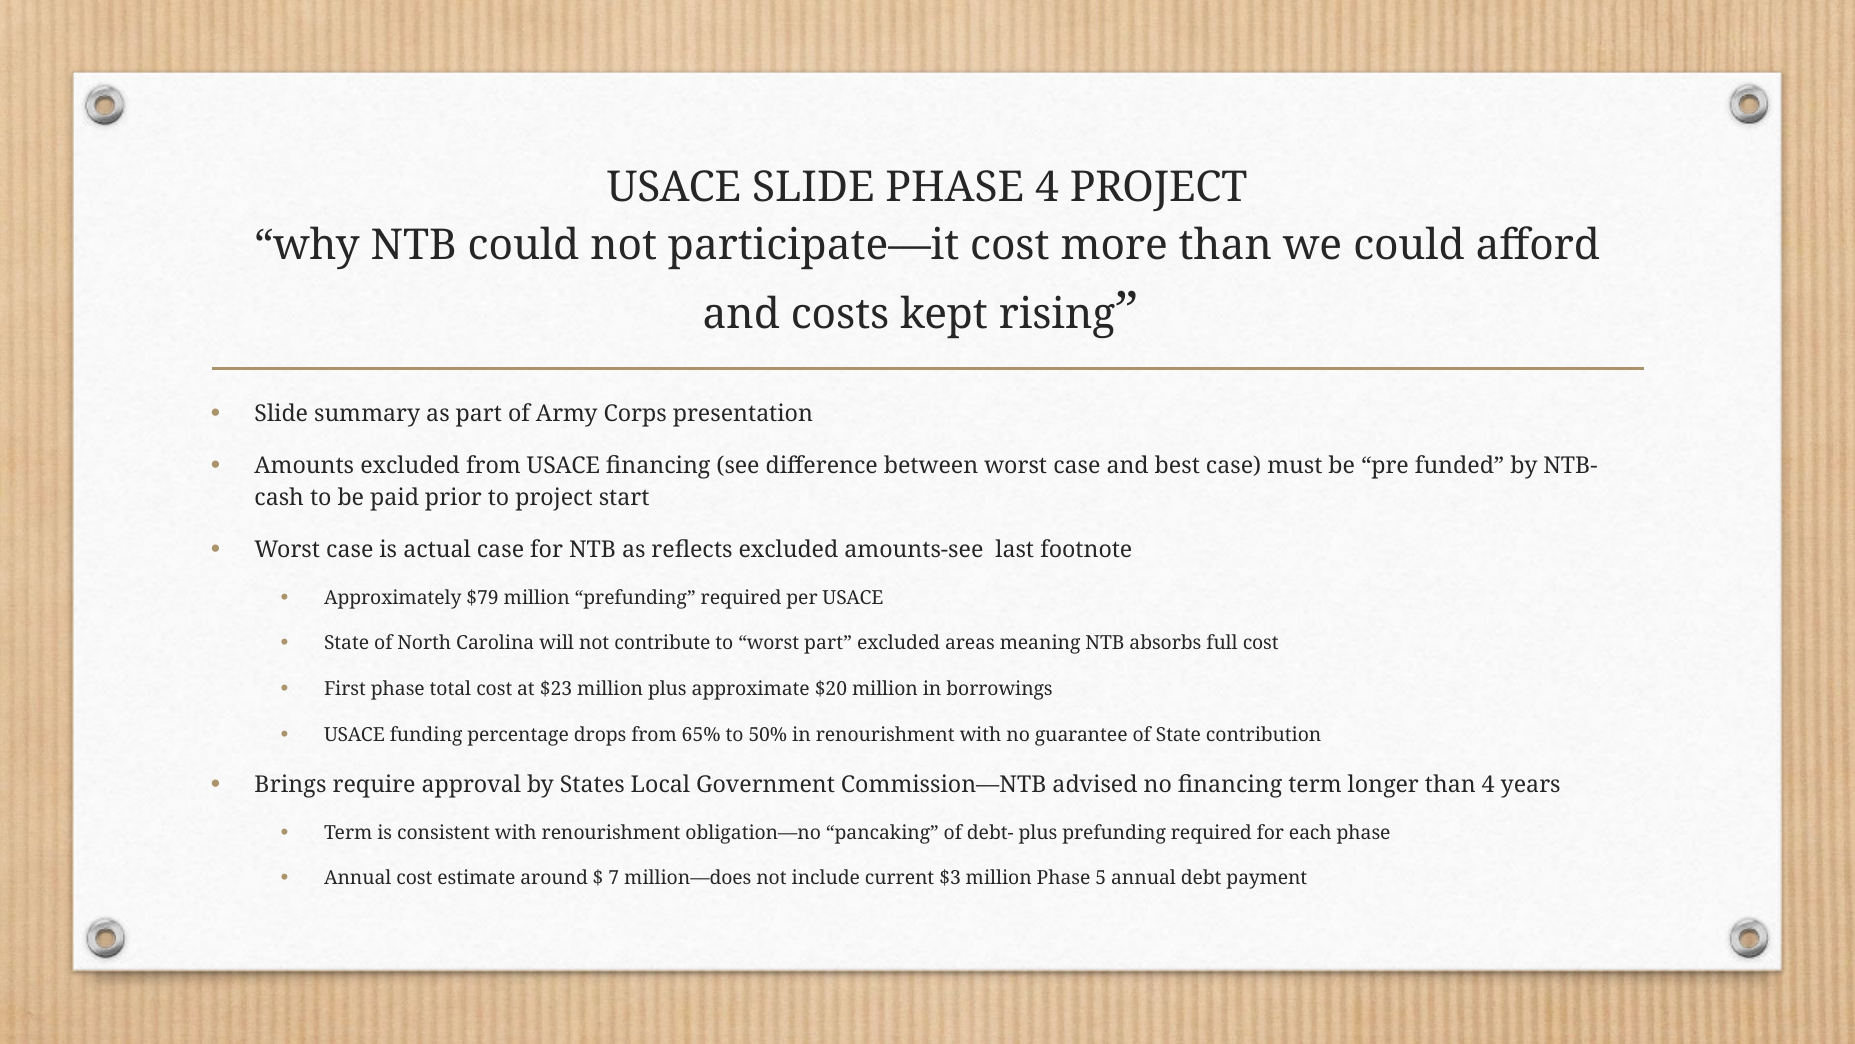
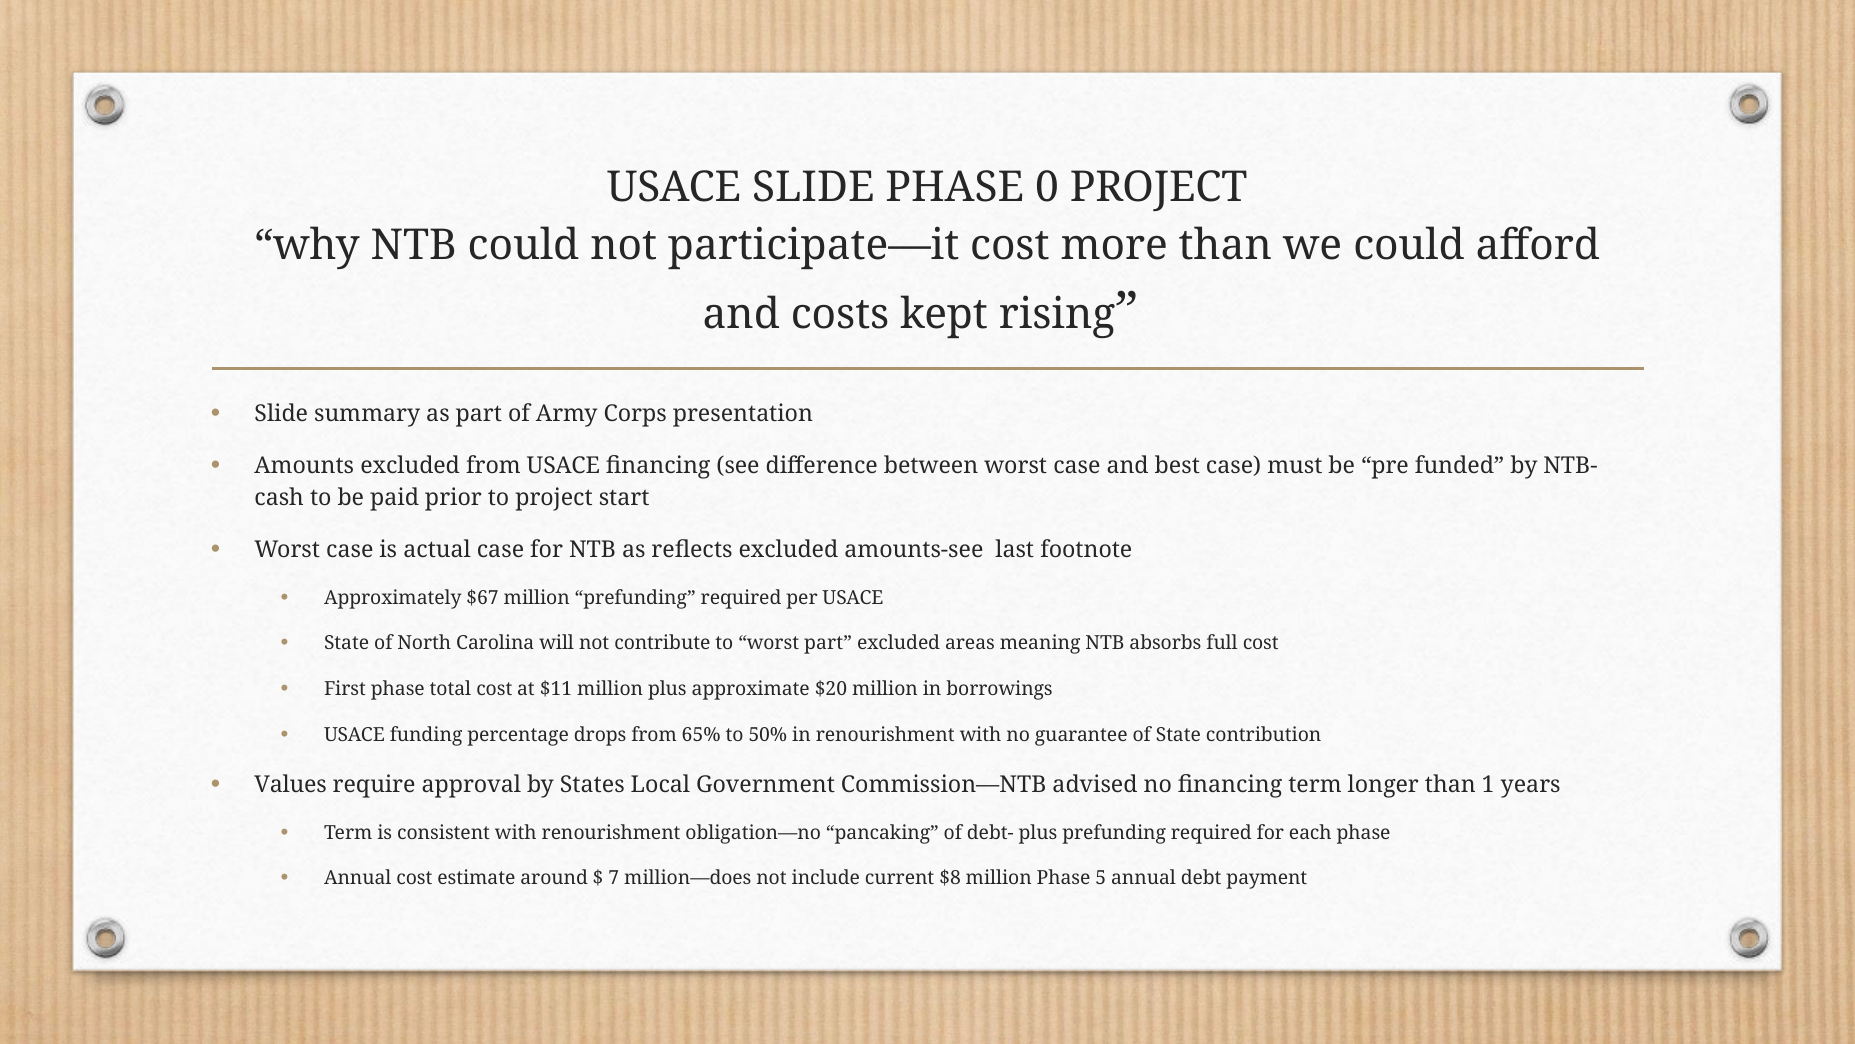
PHASE 4: 4 -> 0
$79: $79 -> $67
$23: $23 -> $11
Brings: Brings -> Values
than 4: 4 -> 1
$3: $3 -> $8
